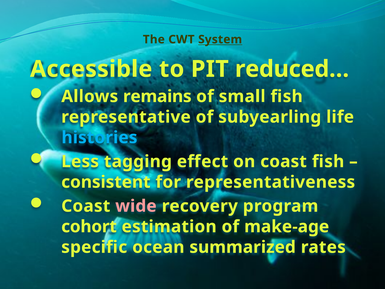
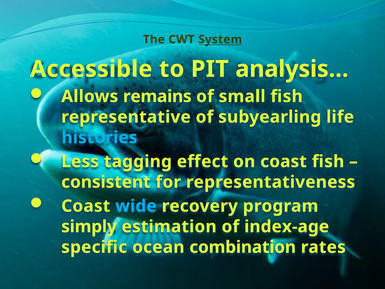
reduced…: reduced… -> analysis…
wide colour: pink -> light blue
cohort: cohort -> simply
make-age: make-age -> index-age
summarized: summarized -> combination
